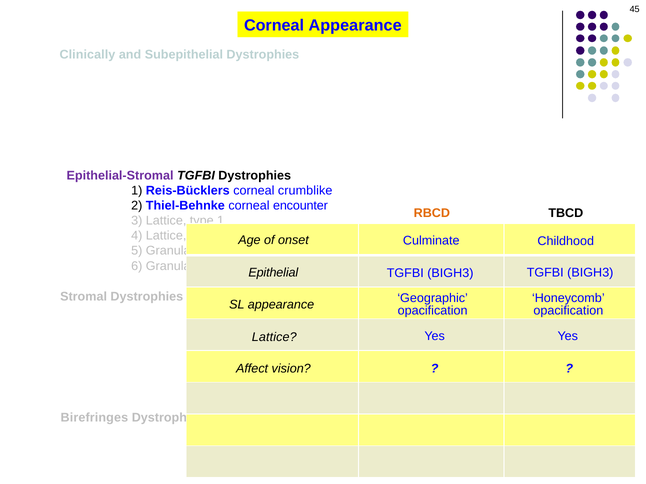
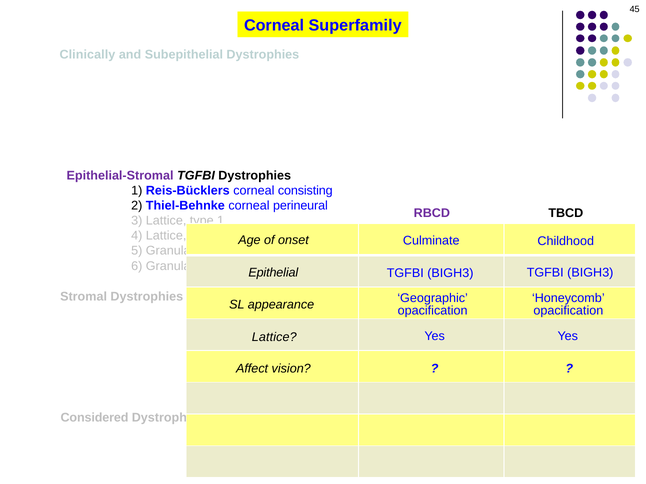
Corneal Appearance: Appearance -> Superfamily
crumblike: crumblike -> consisting
encounter: encounter -> perineural
RBCD colour: orange -> purple
Birefringes: Birefringes -> Considered
